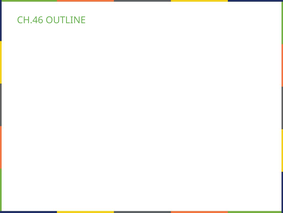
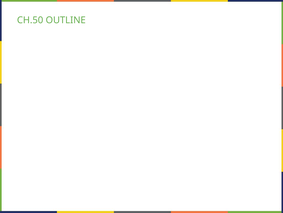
CH.46: CH.46 -> CH.50
